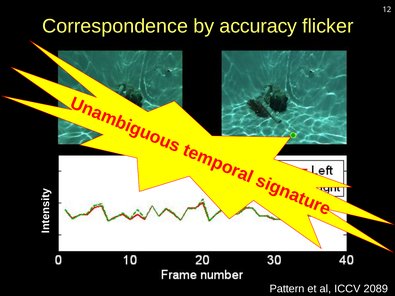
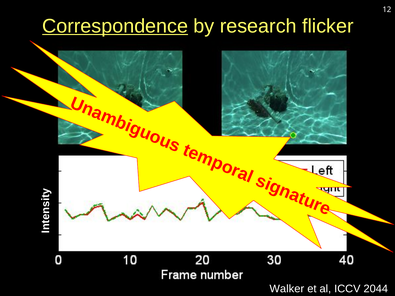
Correspondence underline: none -> present
accuracy: accuracy -> research
Pattern: Pattern -> Walker
2089: 2089 -> 2044
